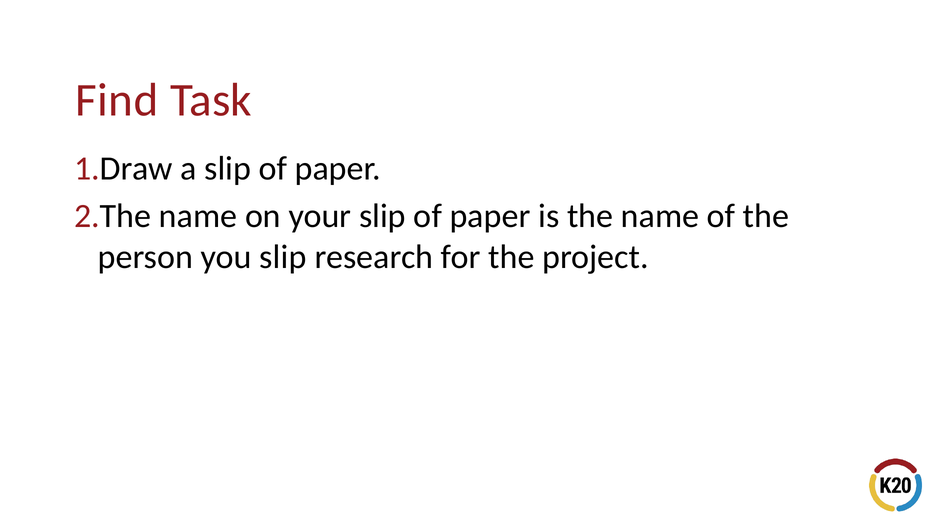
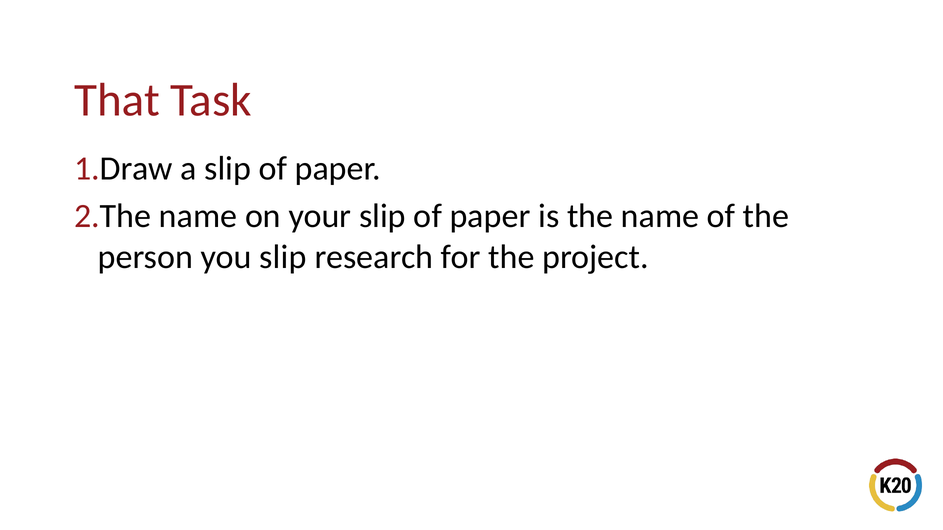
Find: Find -> That
